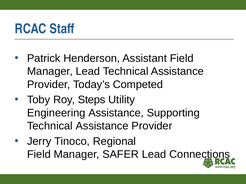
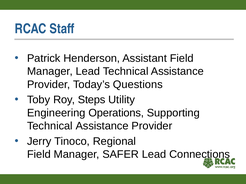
Competed: Competed -> Questions
Engineering Assistance: Assistance -> Operations
